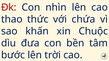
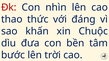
chứa: chứa -> đáng
